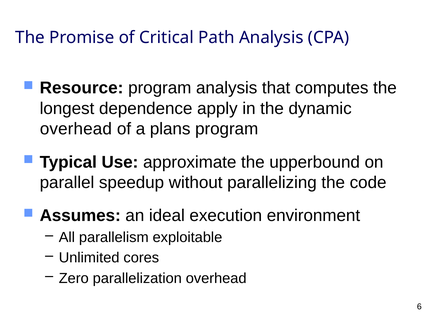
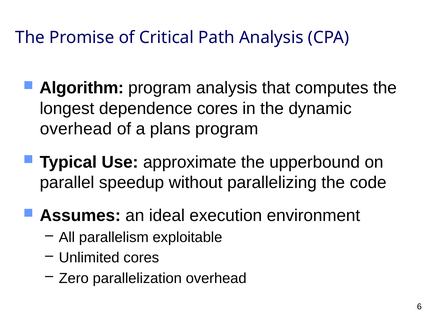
Resource: Resource -> Algorithm
dependence apply: apply -> cores
